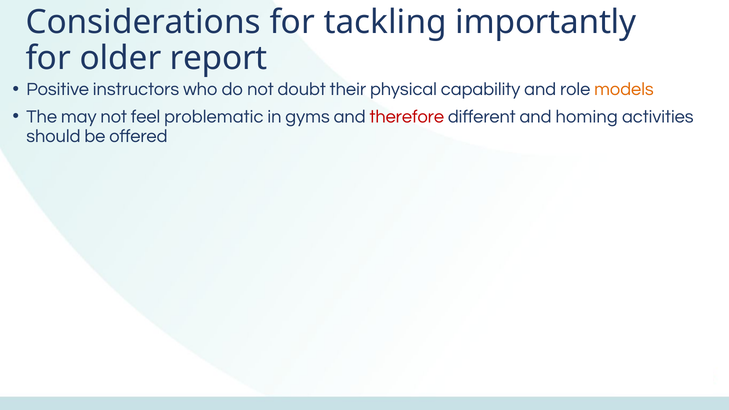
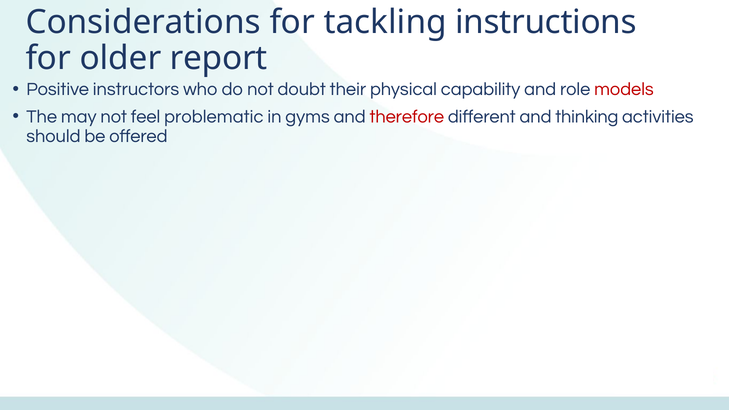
importantly: importantly -> instructions
models colour: orange -> red
homing: homing -> thinking
